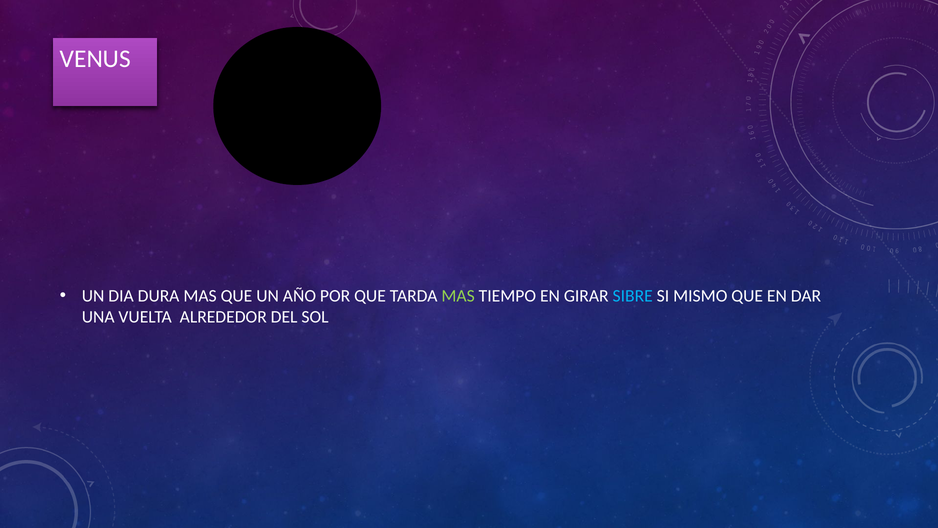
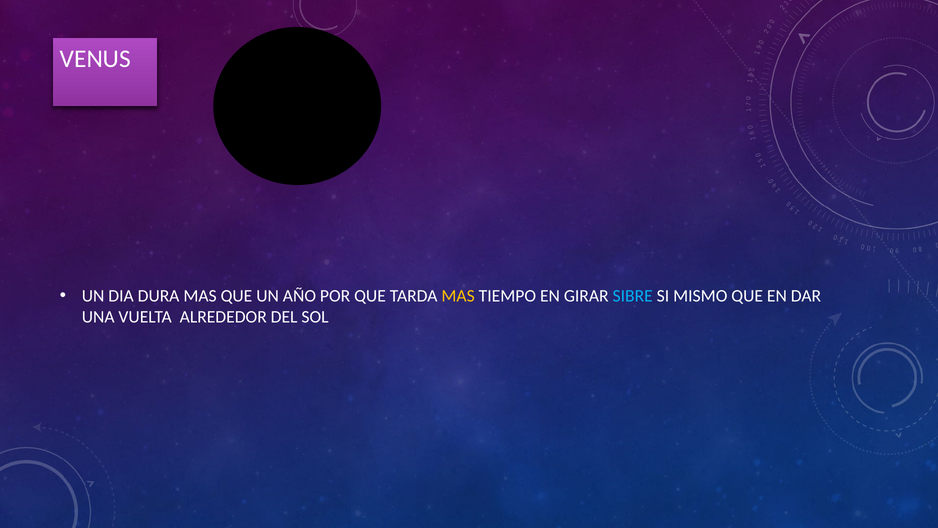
MAS at (458, 296) colour: light green -> yellow
